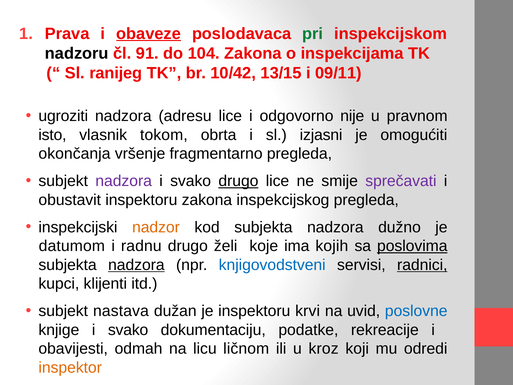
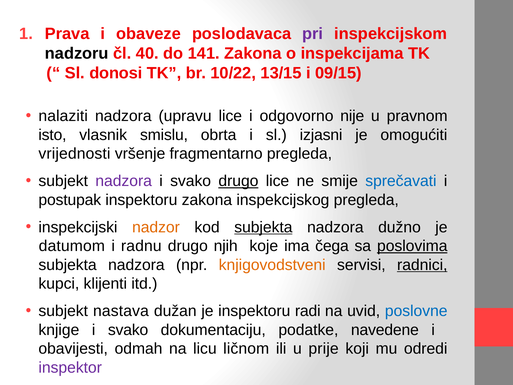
obaveze underline: present -> none
pri colour: green -> purple
91: 91 -> 40
104: 104 -> 141
ranijeg: ranijeg -> donosi
10/42: 10/42 -> 10/22
09/11: 09/11 -> 09/15
ugroziti: ugroziti -> nalaziti
adresu: adresu -> upravu
tokom: tokom -> smislu
okončanja: okončanja -> vrijednosti
sprečavati colour: purple -> blue
obustavit: obustavit -> postupak
subjekta at (263, 227) underline: none -> present
želi: želi -> njih
kojih: kojih -> čega
nadzora at (136, 265) underline: present -> none
knjigovodstveni colour: blue -> orange
krvi: krvi -> radi
rekreacije: rekreacije -> navedene
kroz: kroz -> prije
inspektor colour: orange -> purple
